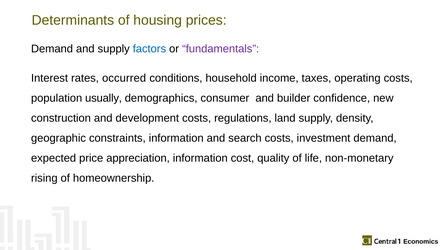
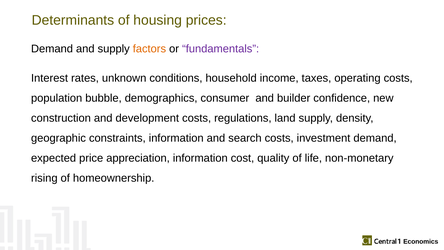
factors colour: blue -> orange
occurred: occurred -> unknown
usually: usually -> bubble
